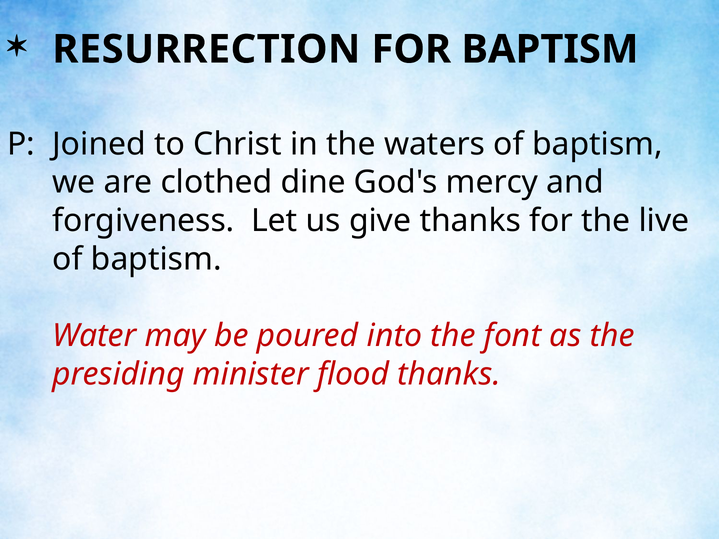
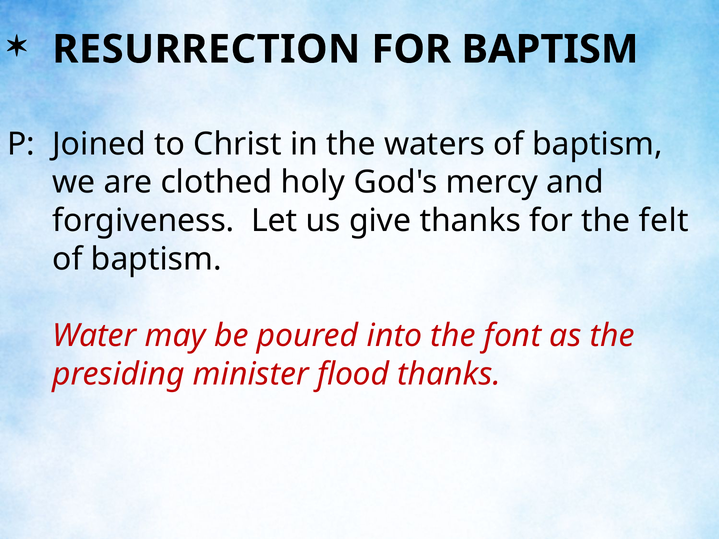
dine: dine -> holy
live: live -> felt
